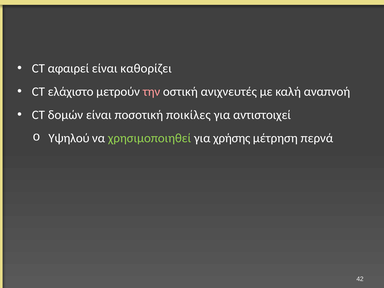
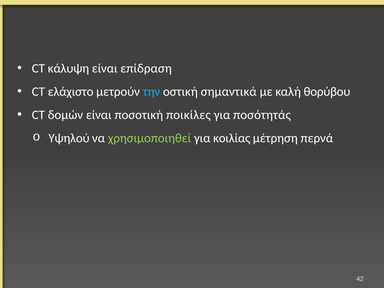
αφαιρεί: αφαιρεί -> κάλυψη
καθορίζει: καθορίζει -> επίδραση
την colour: pink -> light blue
ανιχνευτές: ανιχνευτές -> σημαντικά
αναπνοή: αναπνοή -> θορύβου
αντιστοιχεί: αντιστοιχεί -> ποσότητάς
χρήσης: χρήσης -> κοιλίας
